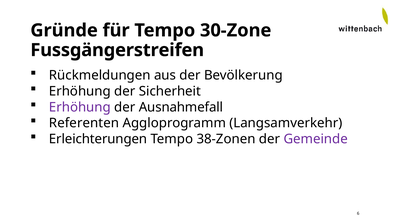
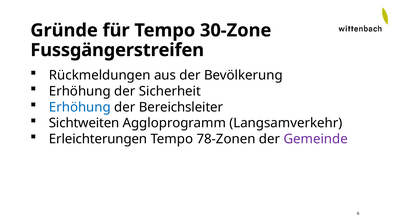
Erhöhung at (80, 107) colour: purple -> blue
Ausnahmefall: Ausnahmefall -> Bereichsleiter
Referenten: Referenten -> Sichtweiten
38-Zonen: 38-Zonen -> 78-Zonen
